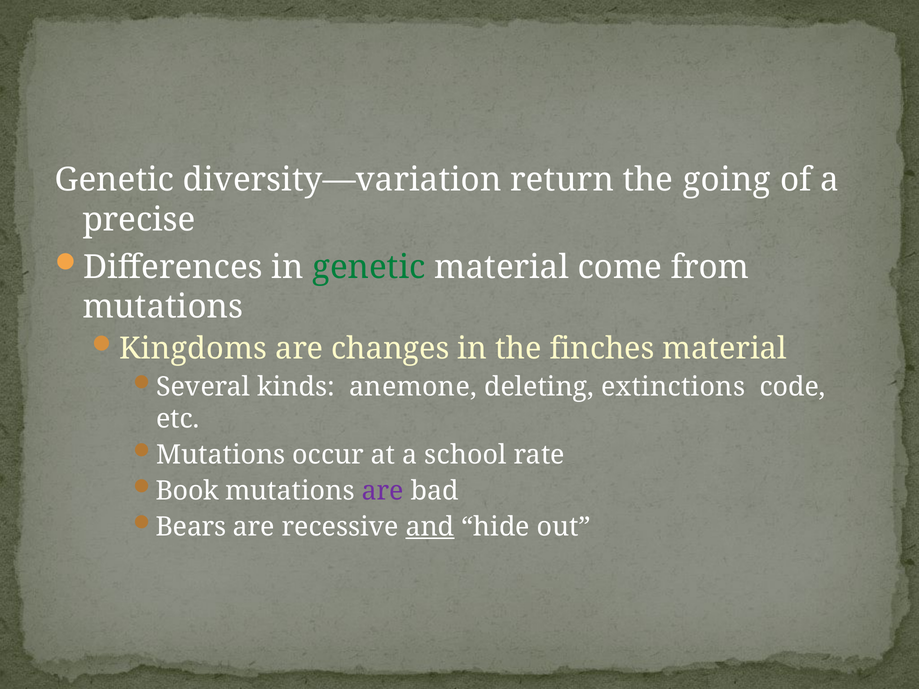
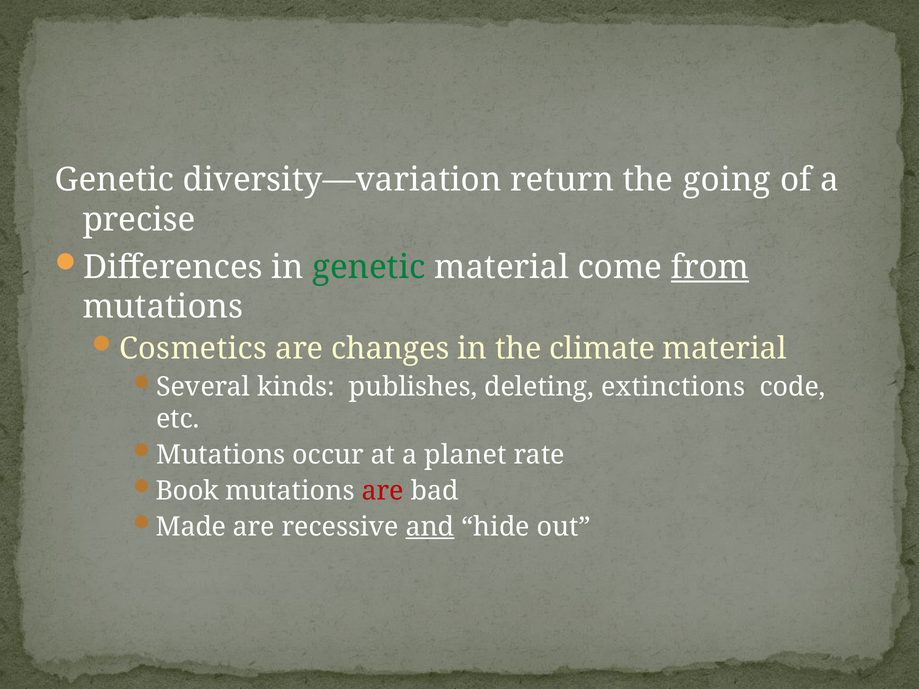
from underline: none -> present
Kingdoms: Kingdoms -> Cosmetics
finches: finches -> climate
anemone: anemone -> publishes
school: school -> planet
are at (383, 491) colour: purple -> red
Bears: Bears -> Made
